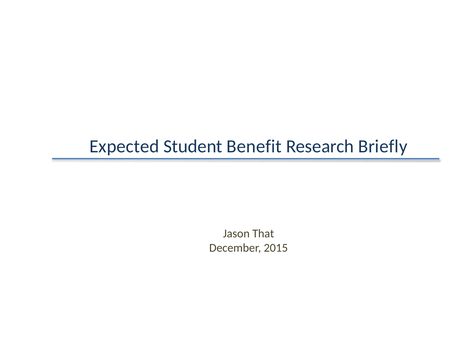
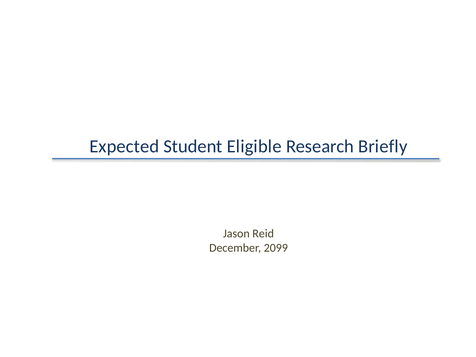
Benefit: Benefit -> Eligible
That: That -> Reid
2015: 2015 -> 2099
